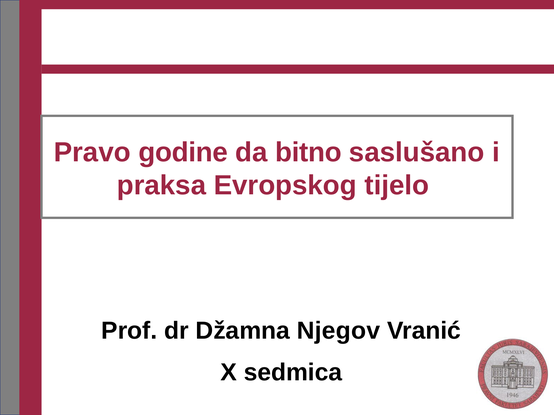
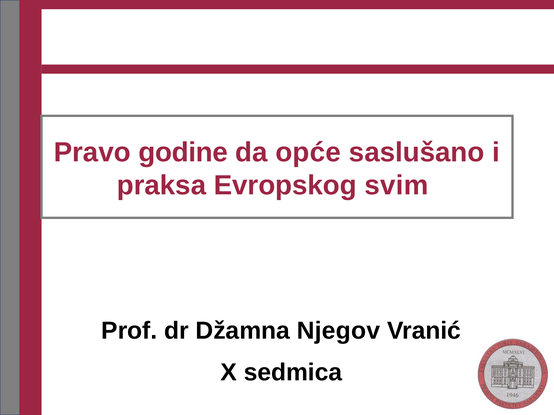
bitno: bitno -> opće
tijelo: tijelo -> svim
